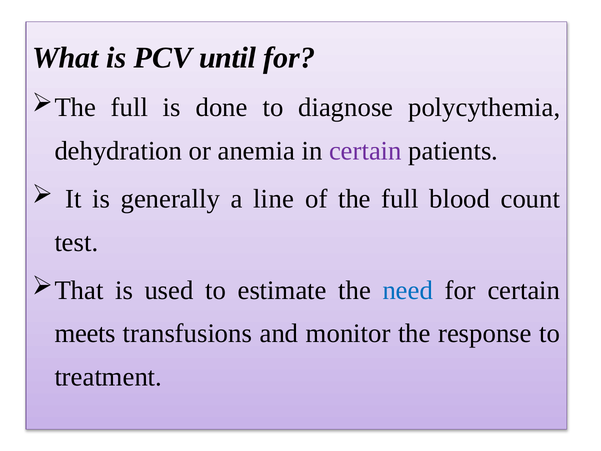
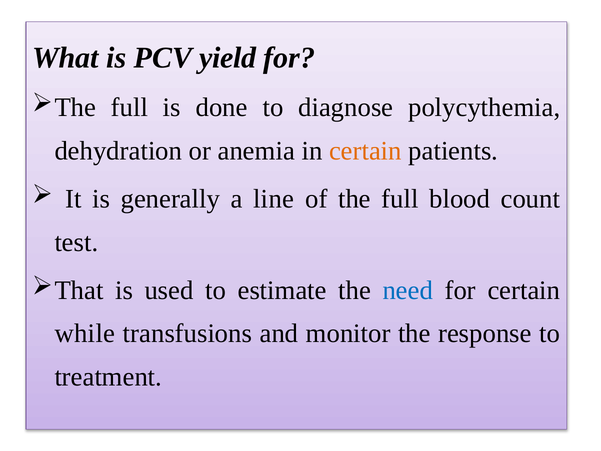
until: until -> yield
certain at (365, 151) colour: purple -> orange
meets: meets -> while
